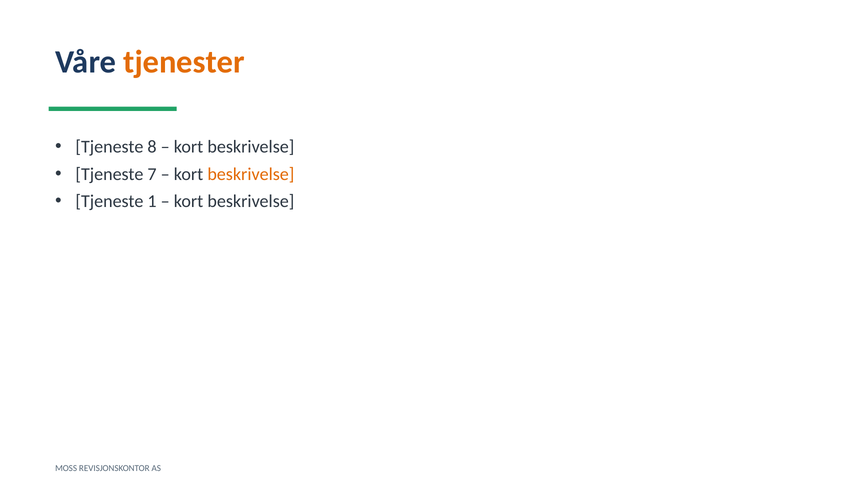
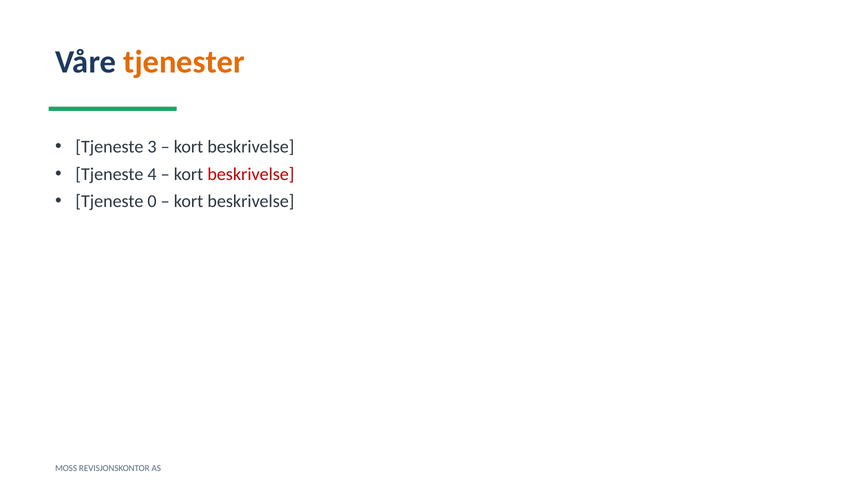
8: 8 -> 3
7: 7 -> 4
beskrivelse at (251, 174) colour: orange -> red
1: 1 -> 0
